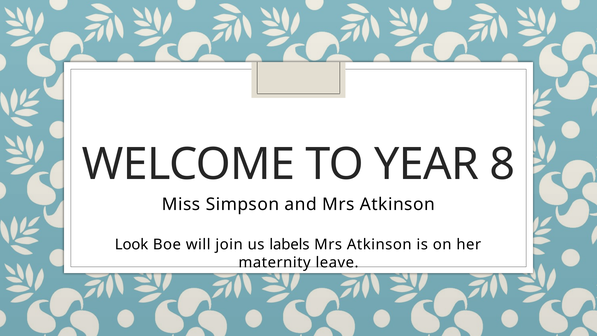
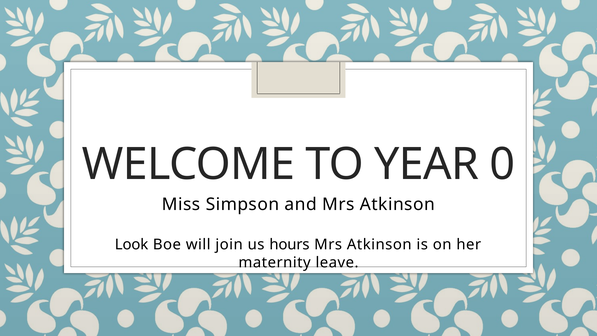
8: 8 -> 0
labels: labels -> hours
